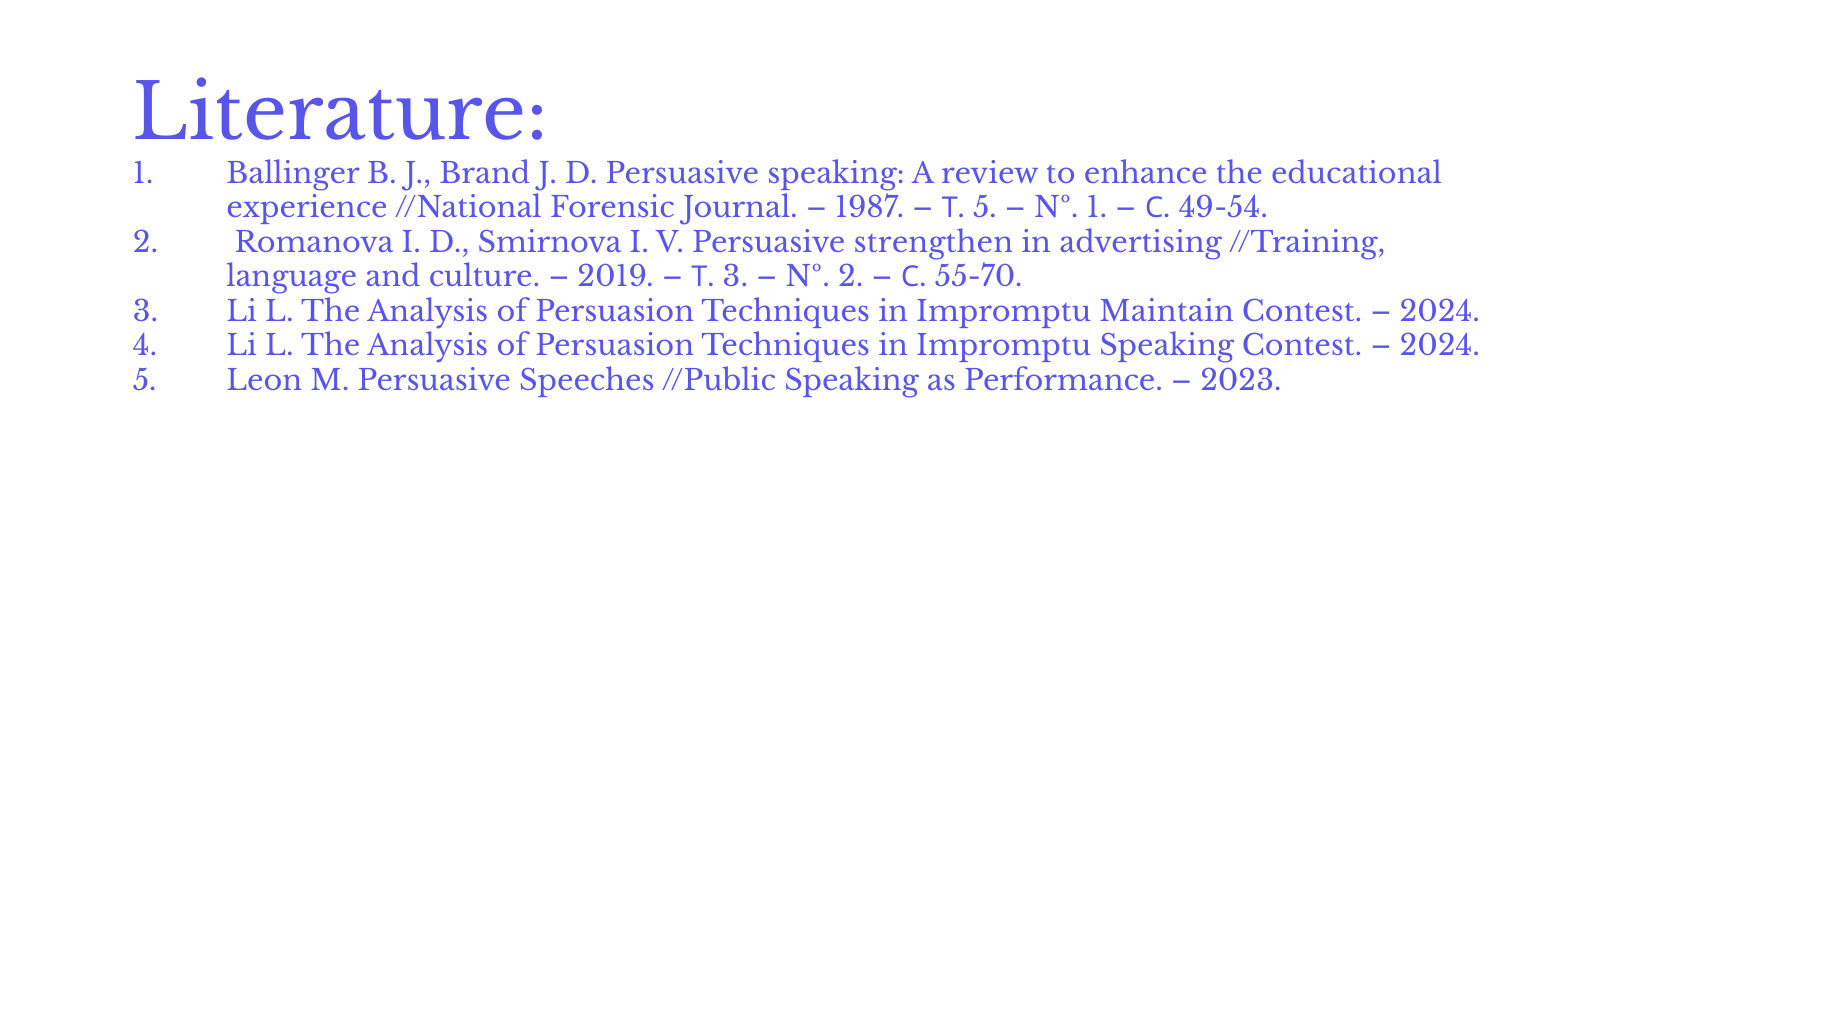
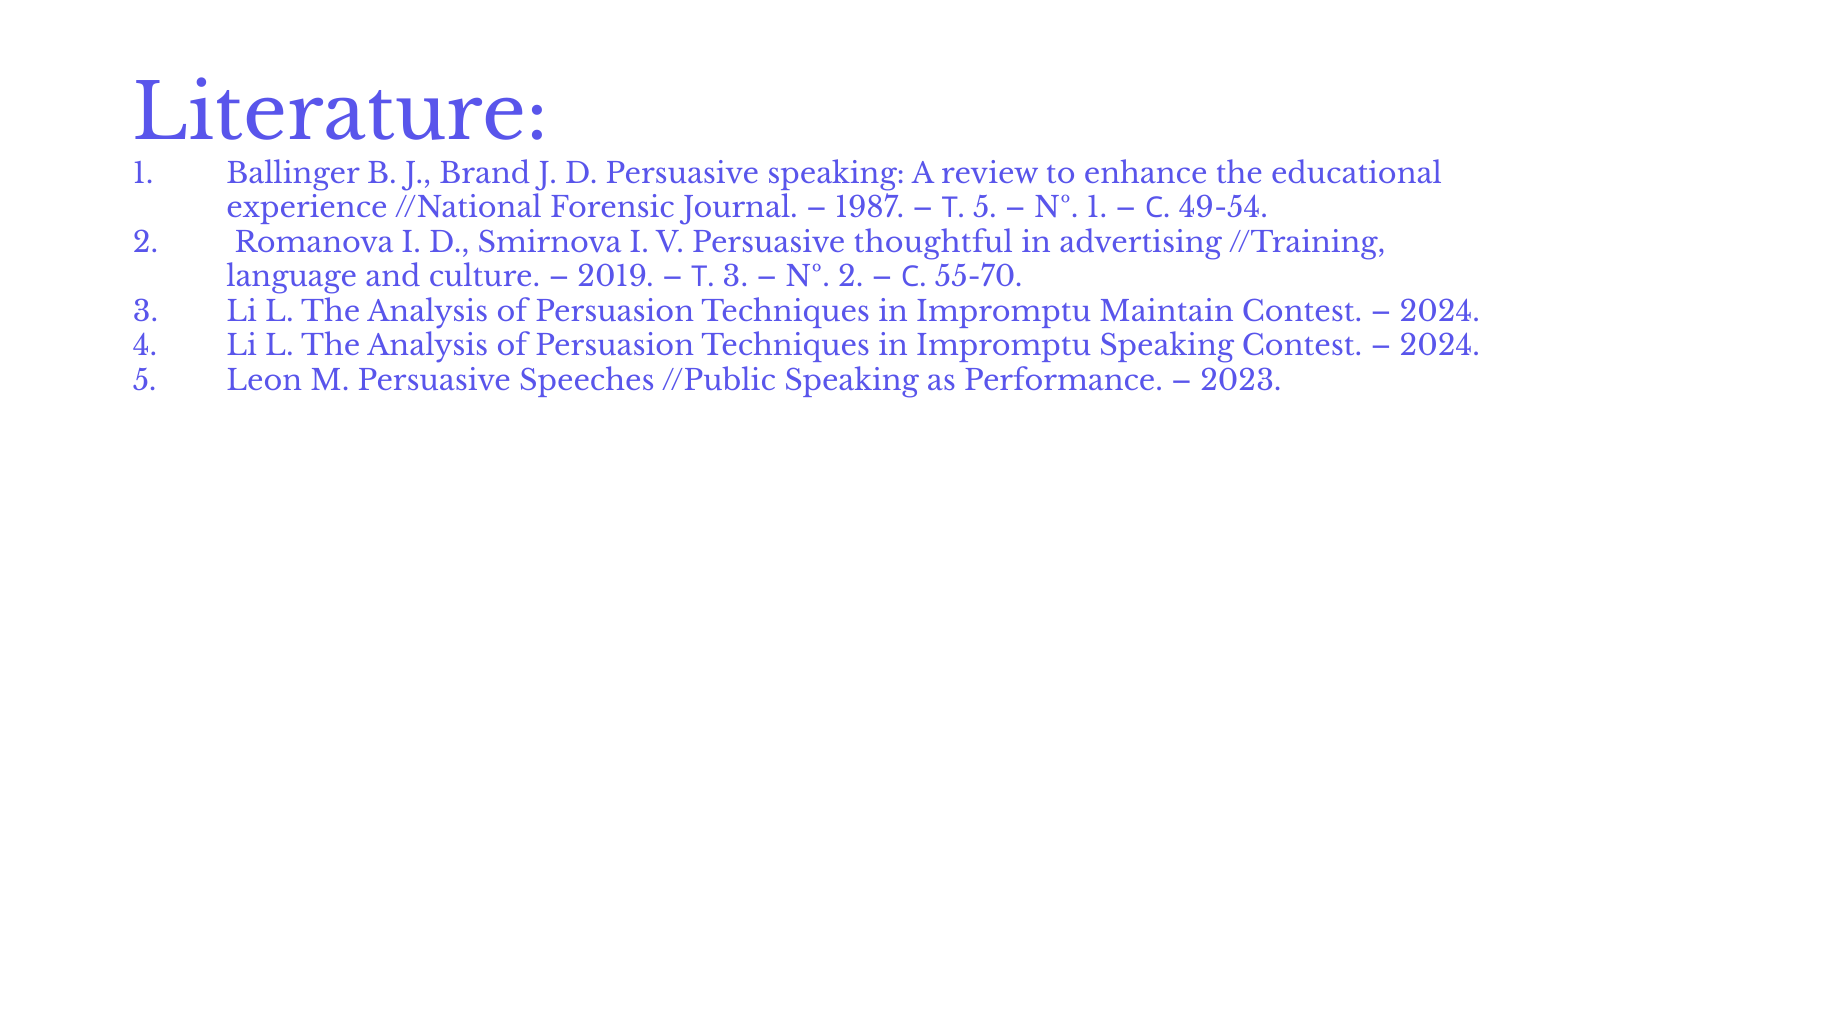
strengthen: strengthen -> thoughtful
